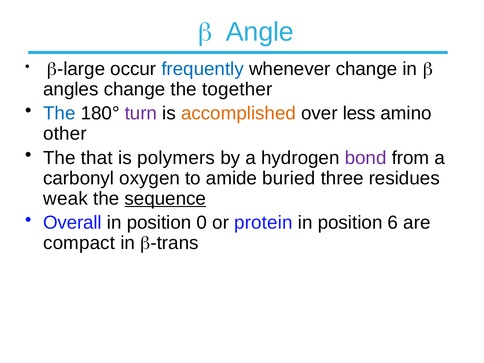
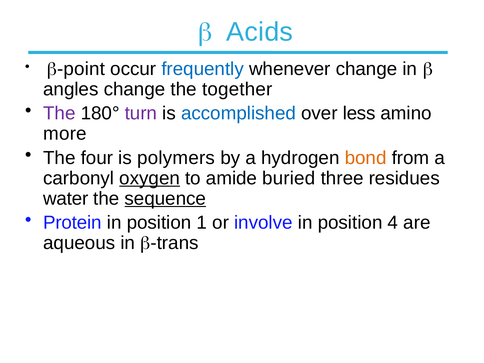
Angle: Angle -> Acids
large: large -> point
The at (59, 113) colour: blue -> purple
accomplished colour: orange -> blue
other: other -> more
that: that -> four
bond colour: purple -> orange
oxygen underline: none -> present
weak: weak -> water
Overall: Overall -> Protein
0: 0 -> 1
protein: protein -> involve
6: 6 -> 4
compact: compact -> aqueous
